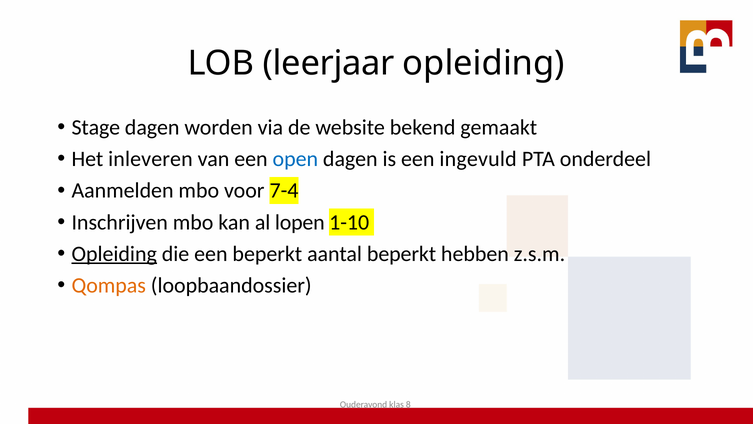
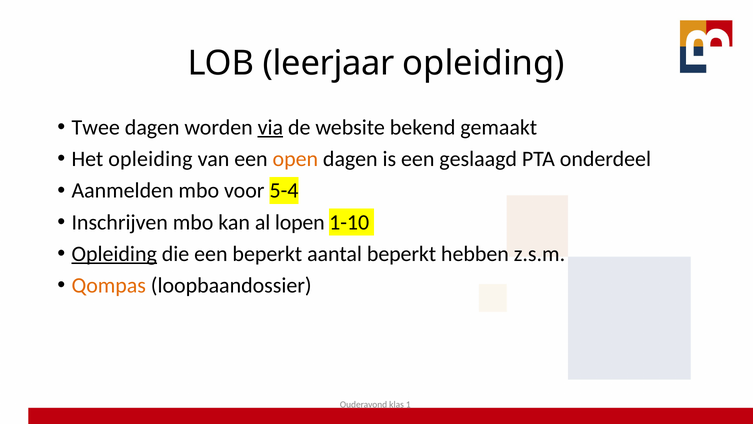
Stage: Stage -> Twee
via underline: none -> present
Het inleveren: inleveren -> opleiding
open colour: blue -> orange
ingevuld: ingevuld -> geslaagd
7-4: 7-4 -> 5-4
8: 8 -> 1
